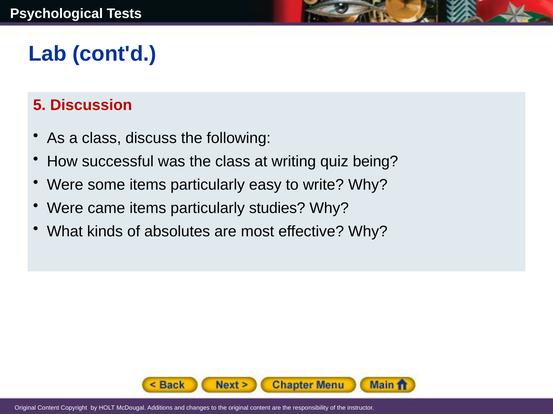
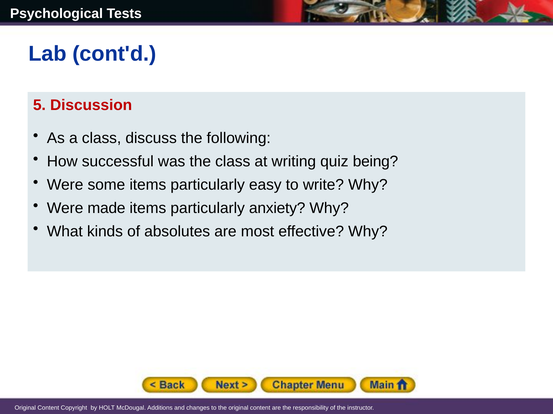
came: came -> made
studies: studies -> anxiety
